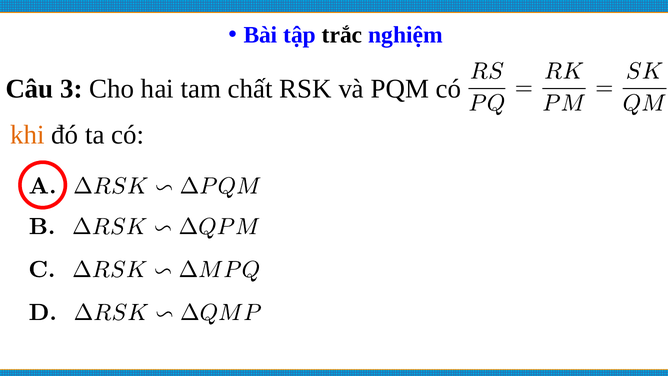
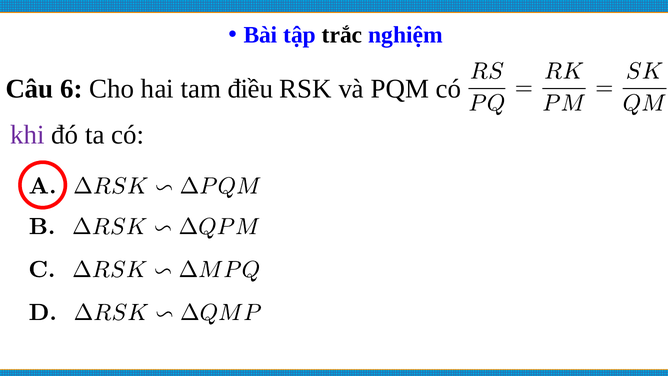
3: 3 -> 6
chất: chất -> điều
khi colour: orange -> purple
